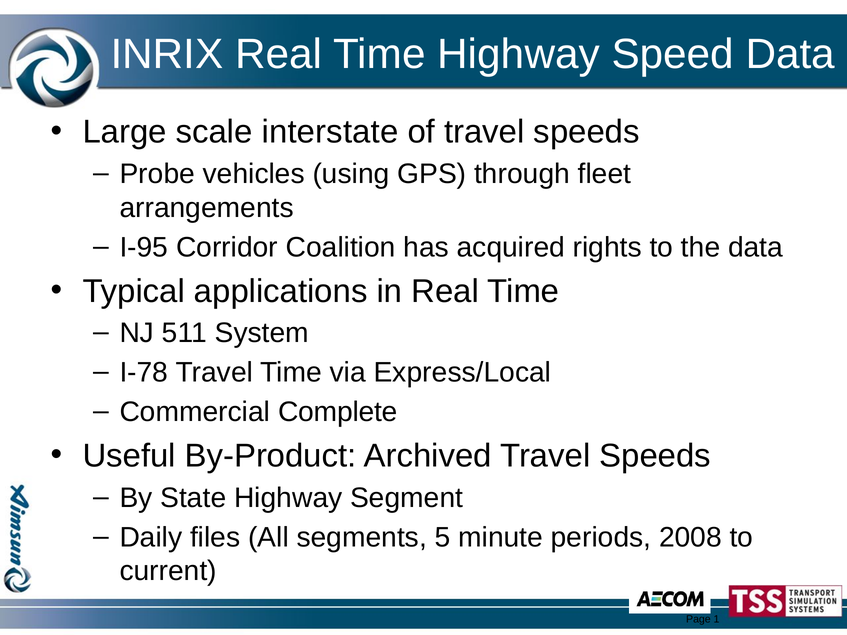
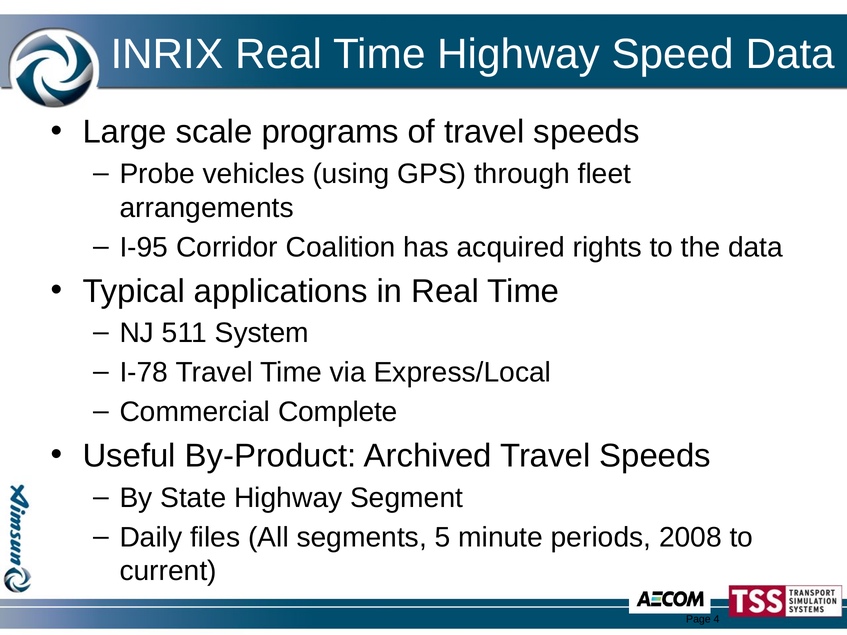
interstate: interstate -> programs
1: 1 -> 4
